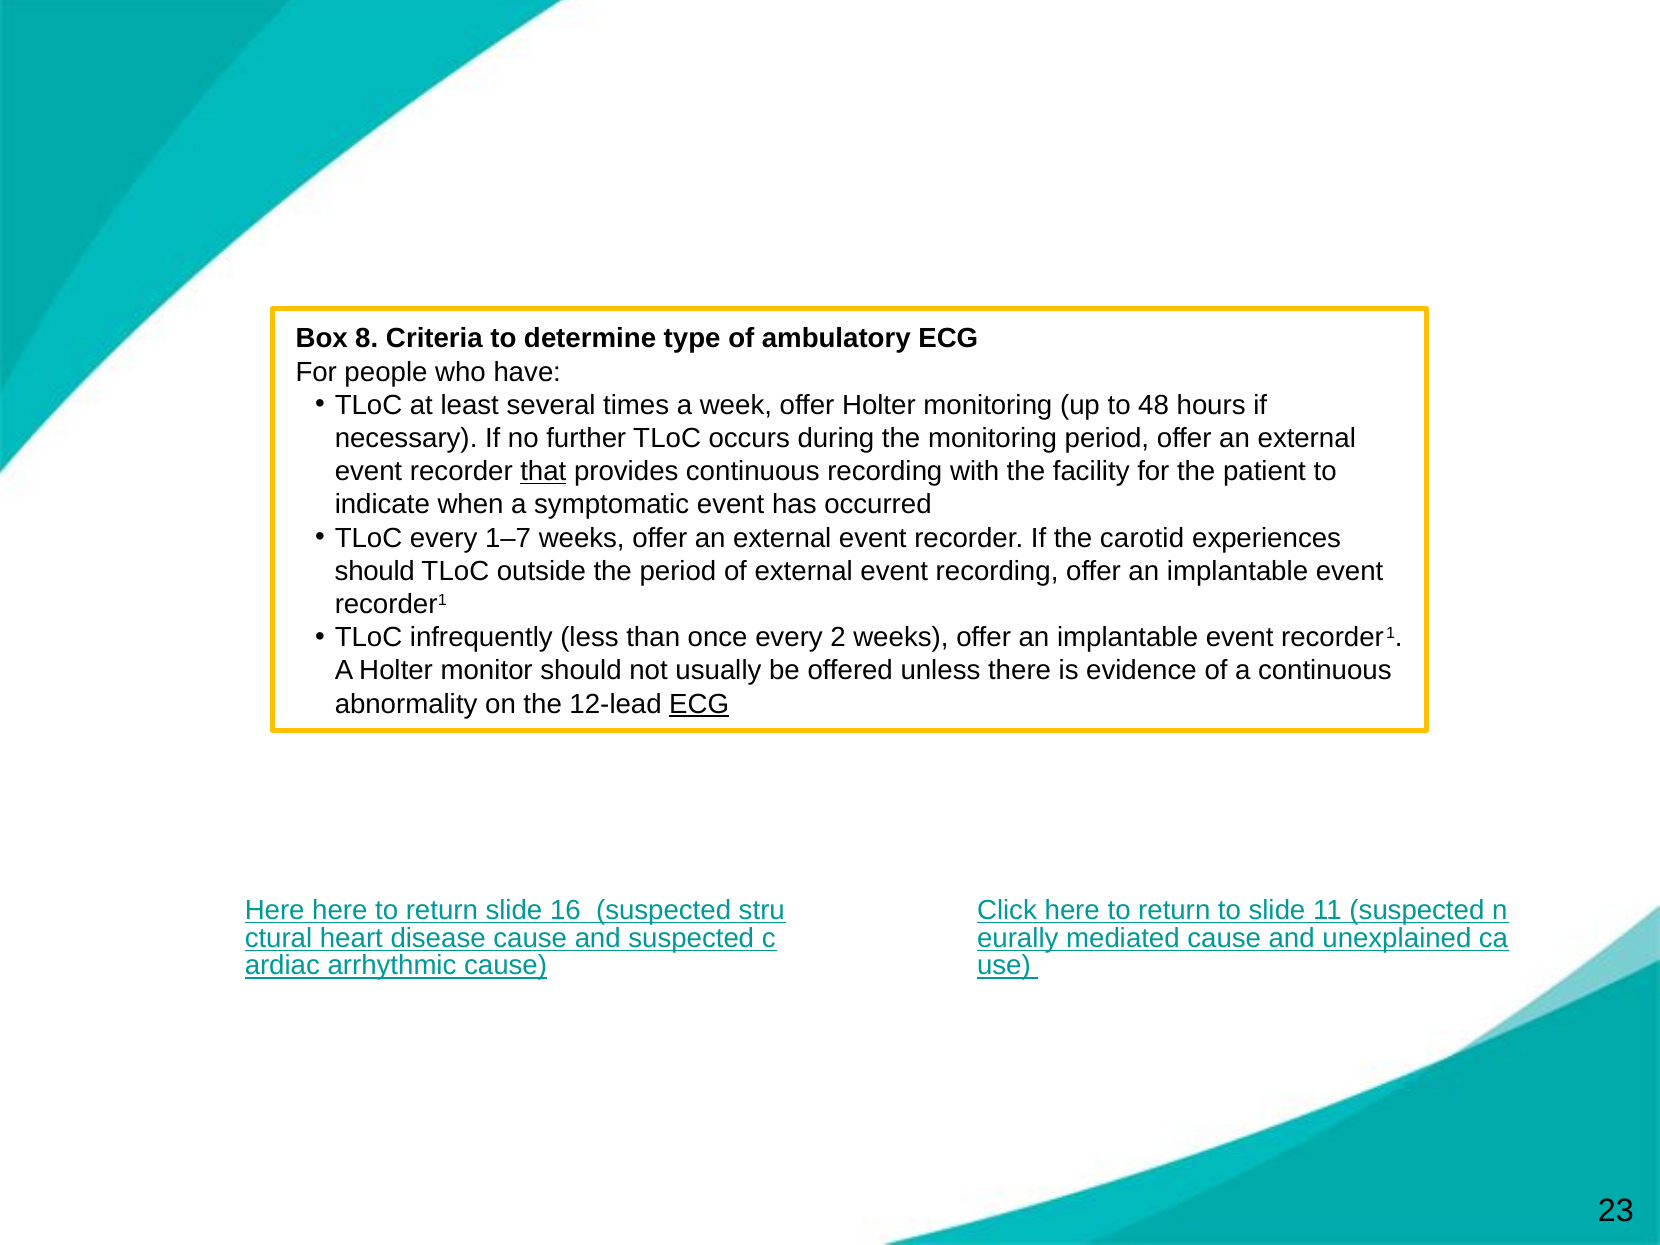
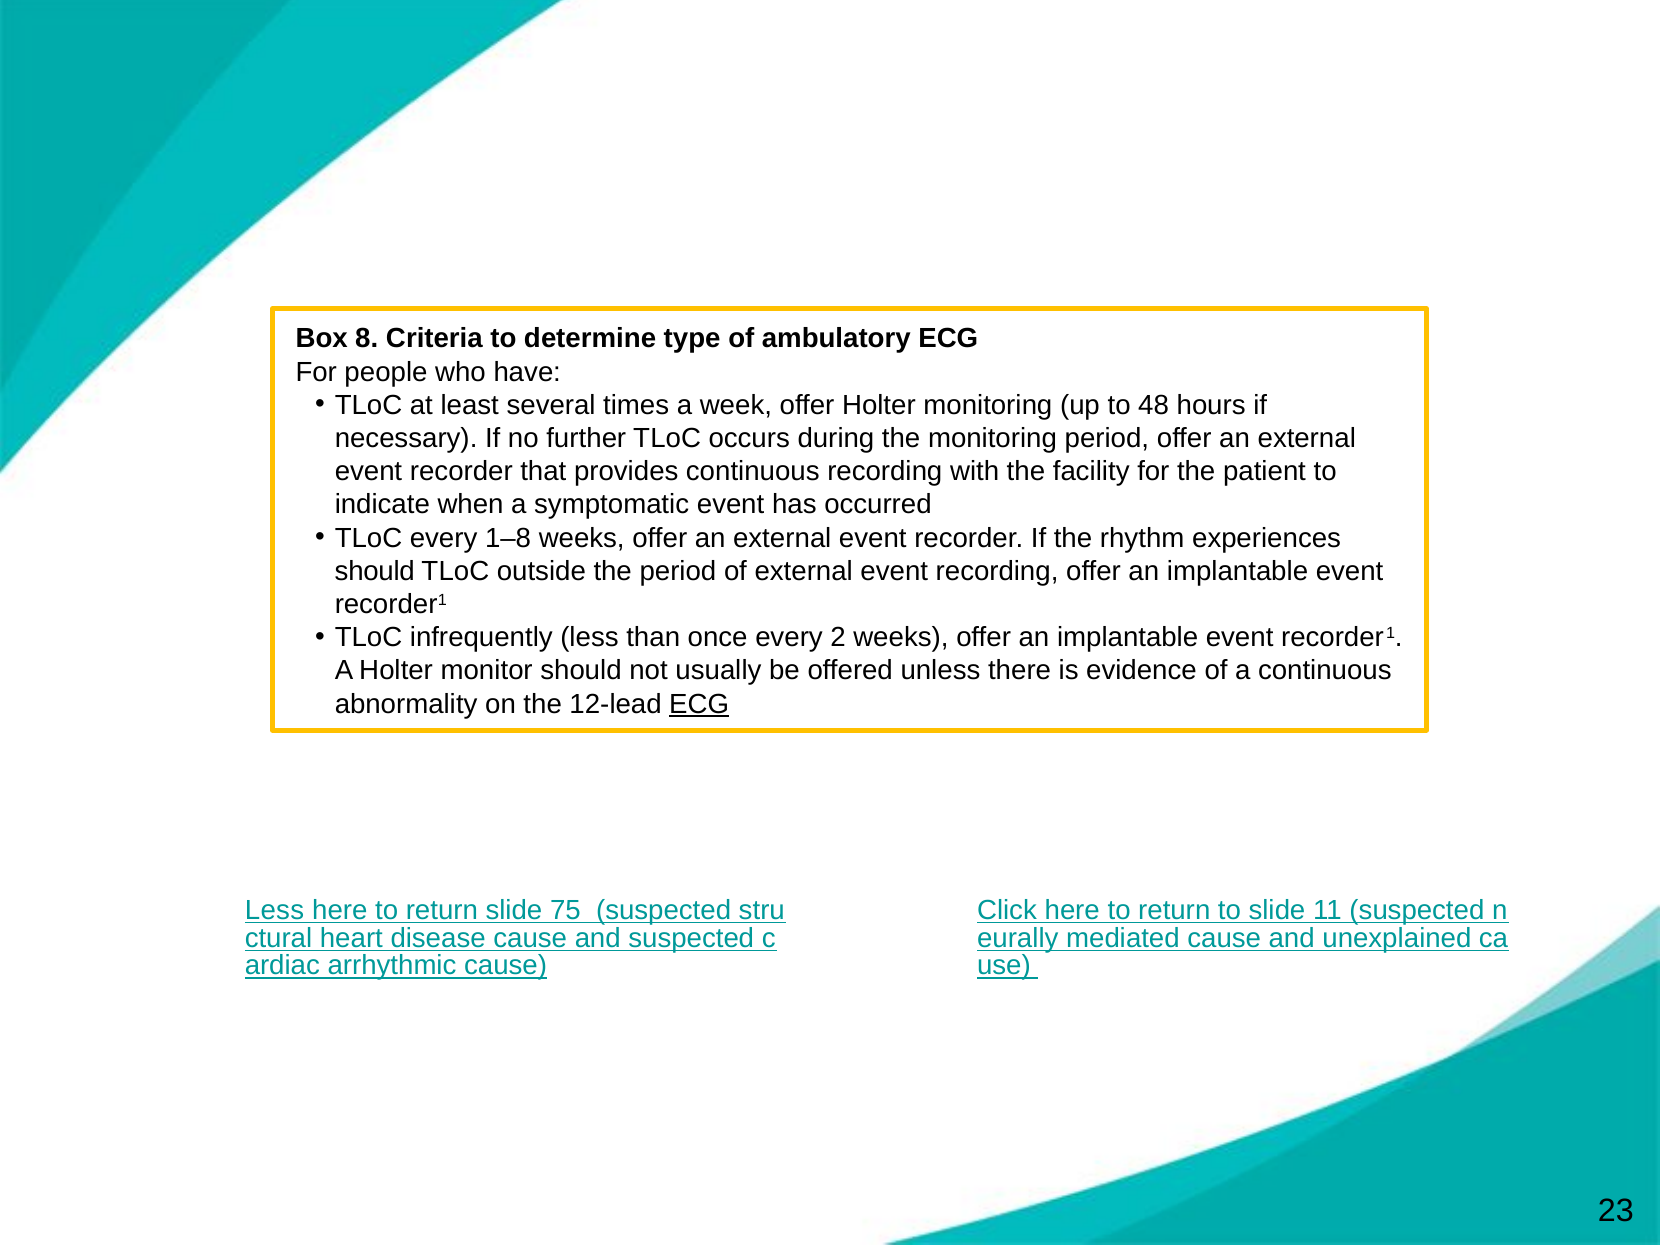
that underline: present -> none
1–7: 1–7 -> 1–8
carotid: carotid -> rhythm
Here at (275, 911): Here -> Less
16: 16 -> 75
